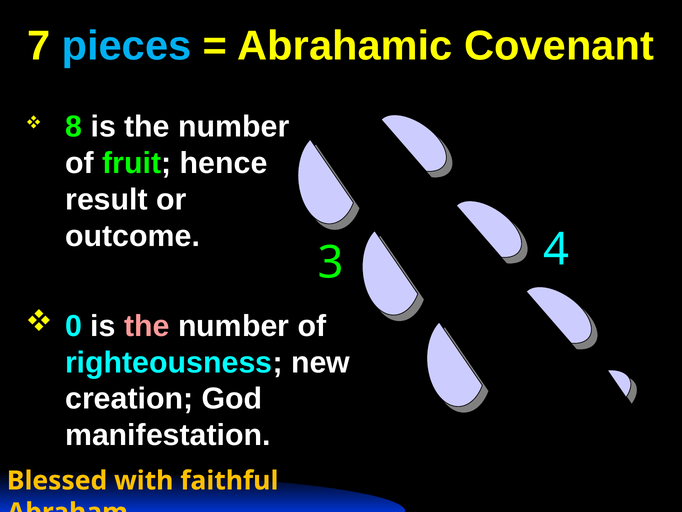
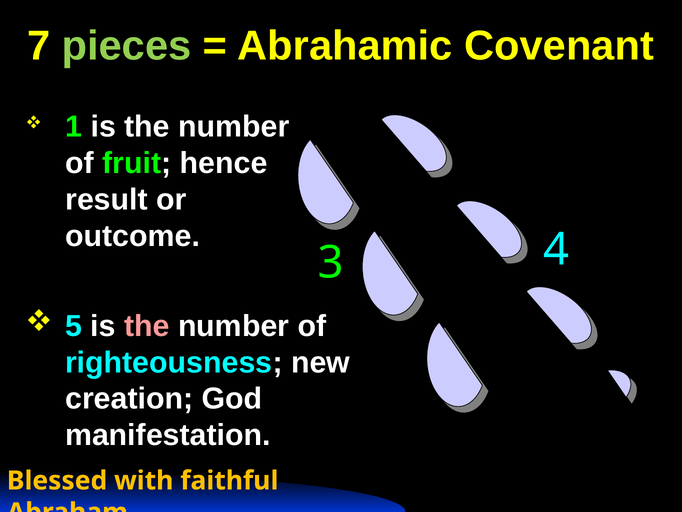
pieces colour: light blue -> light green
8: 8 -> 1
0: 0 -> 5
